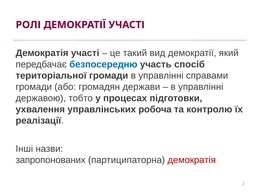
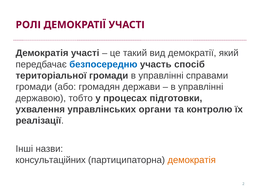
робоча: робоча -> органи
запропонованих: запропонованих -> консультаційних
демократія at (192, 160) colour: red -> orange
